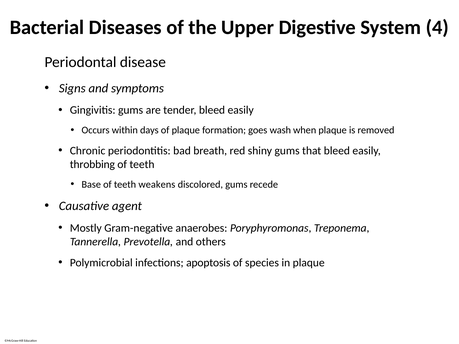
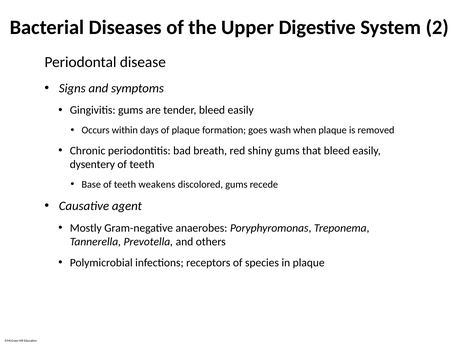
4: 4 -> 2
throbbing: throbbing -> dysentery
apoptosis: apoptosis -> receptors
